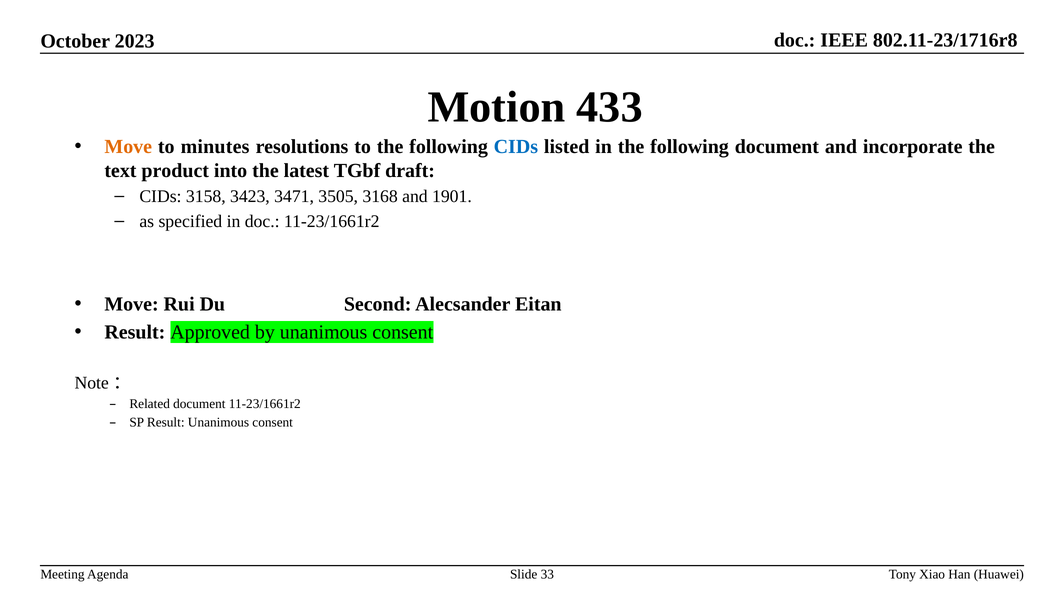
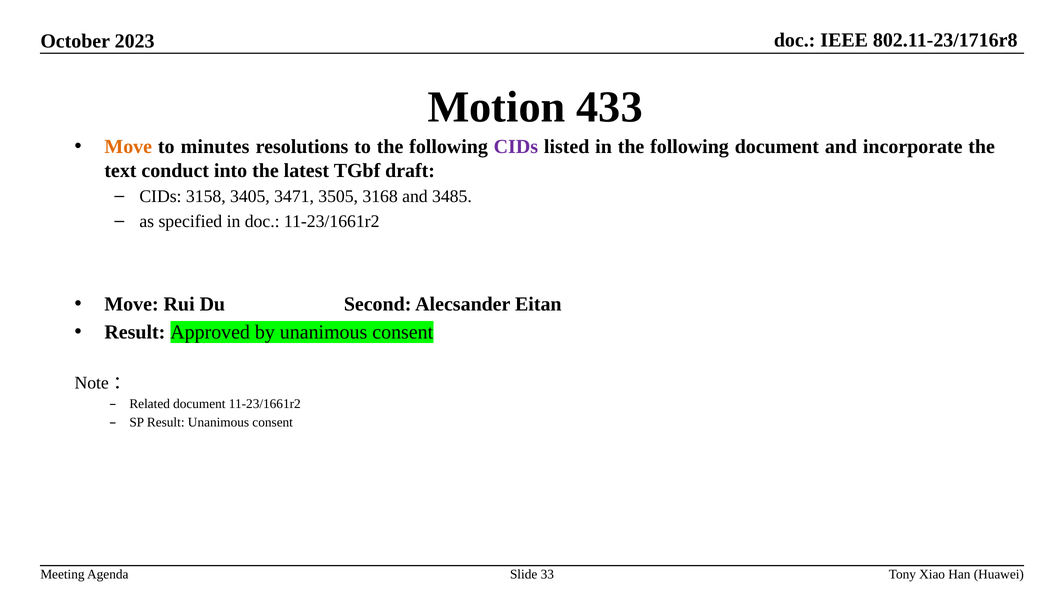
CIDs at (516, 146) colour: blue -> purple
product: product -> conduct
3423: 3423 -> 3405
1901: 1901 -> 3485
